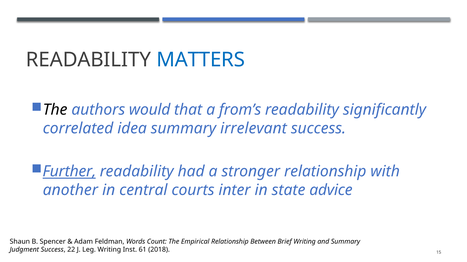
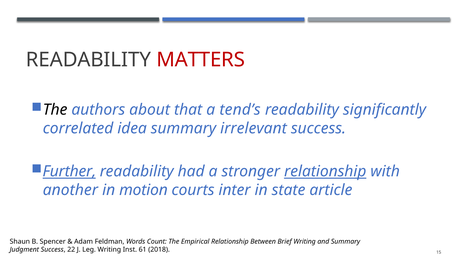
MATTERS colour: blue -> red
would: would -> about
from’s: from’s -> tend’s
relationship at (325, 172) underline: none -> present
central: central -> motion
advice: advice -> article
